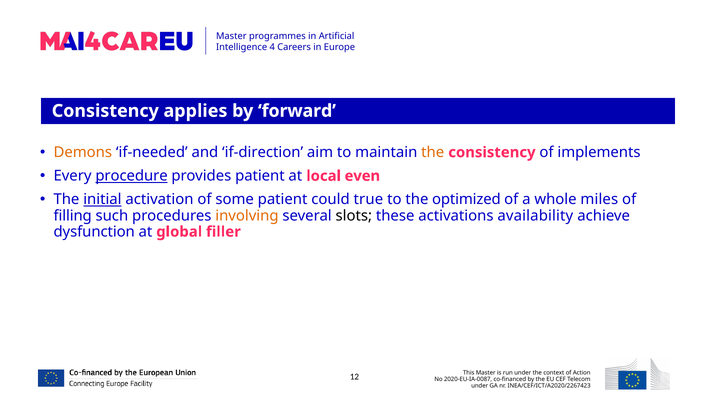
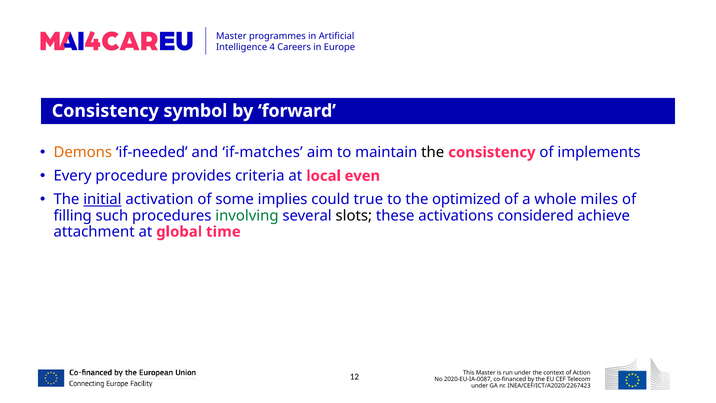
applies: applies -> symbol
if-direction: if-direction -> if-matches
the at (433, 152) colour: orange -> black
procedure underline: present -> none
provides patient: patient -> criteria
some patient: patient -> implies
involving colour: orange -> green
availability: availability -> considered
dysfunction: dysfunction -> attachment
filler: filler -> time
